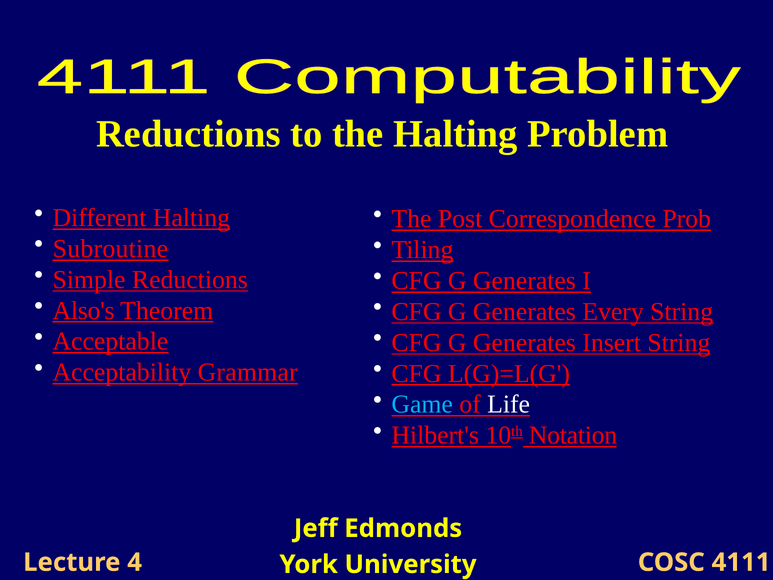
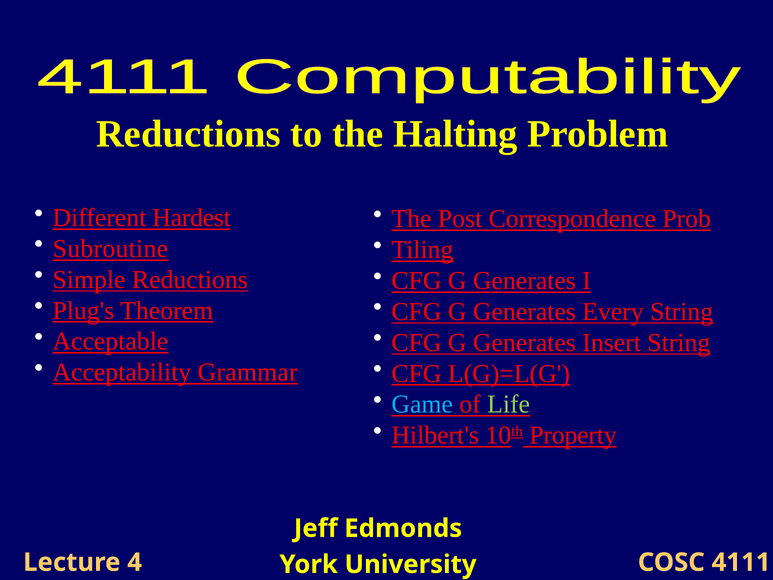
Different Halting: Halting -> Hardest
Also's: Also's -> Plug's
Life colour: white -> light green
Notation: Notation -> Property
